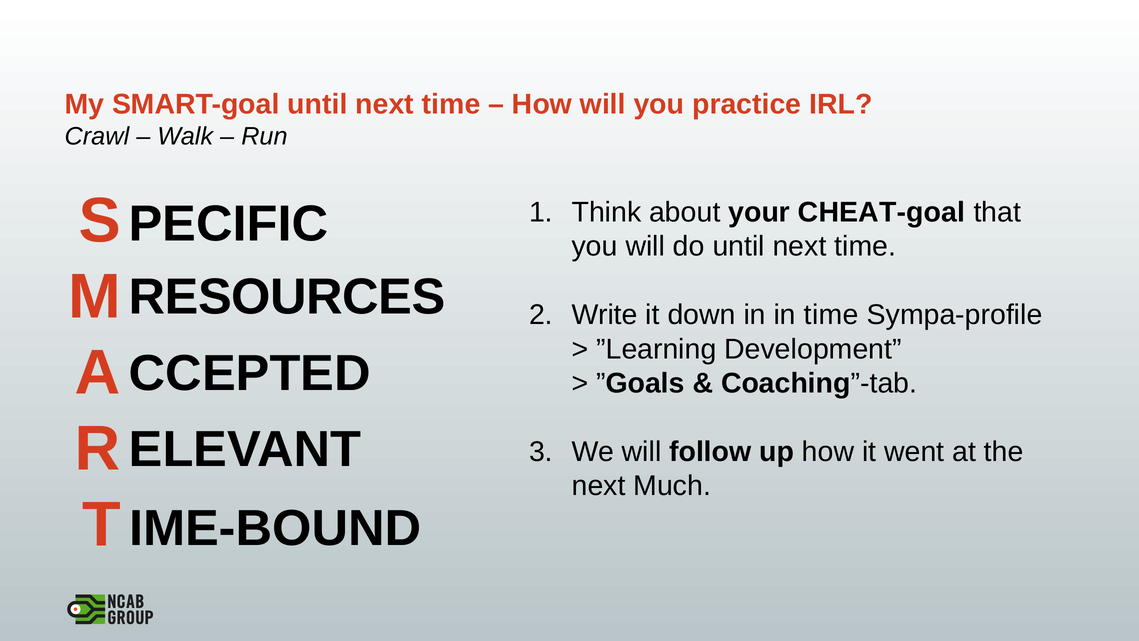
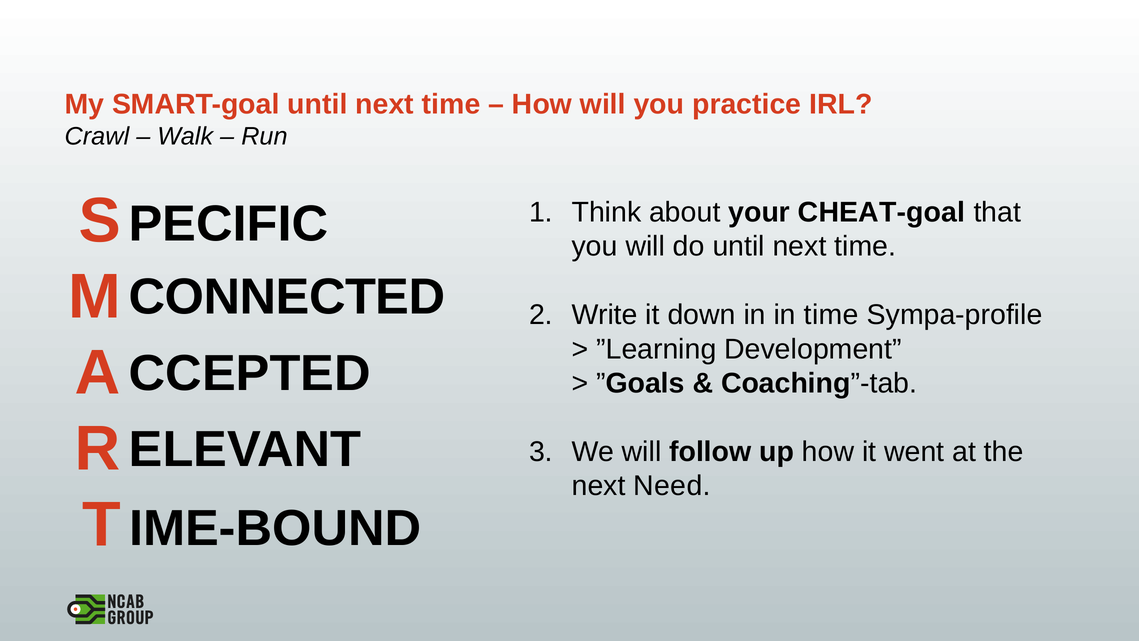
RESOURCES: RESOURCES -> CONNECTED
Much: Much -> Need
